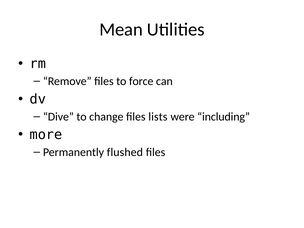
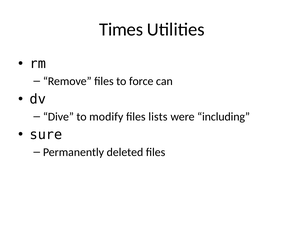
Mean: Mean -> Times
change: change -> modify
more: more -> sure
flushed: flushed -> deleted
